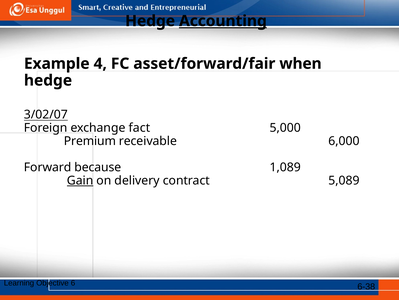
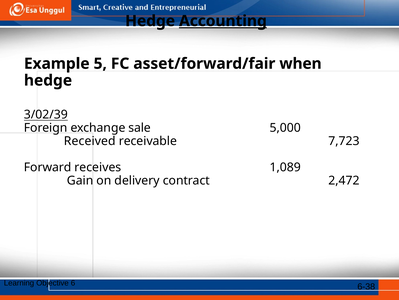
4: 4 -> 5
3/02/07: 3/02/07 -> 3/02/39
fact: fact -> sale
Premium: Premium -> Received
6,000: 6,000 -> 7,723
because: because -> receives
Gain underline: present -> none
5,089: 5,089 -> 2,472
